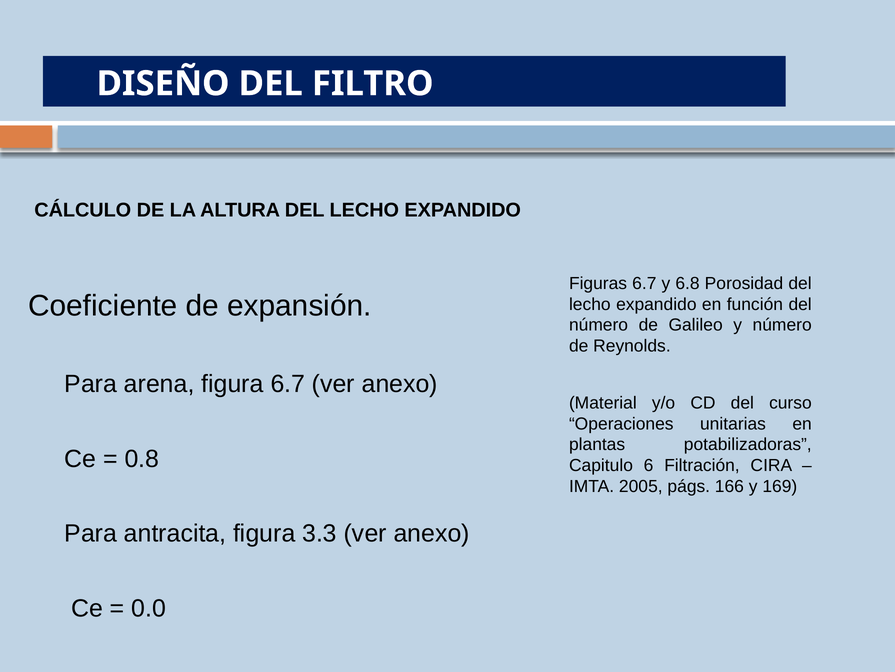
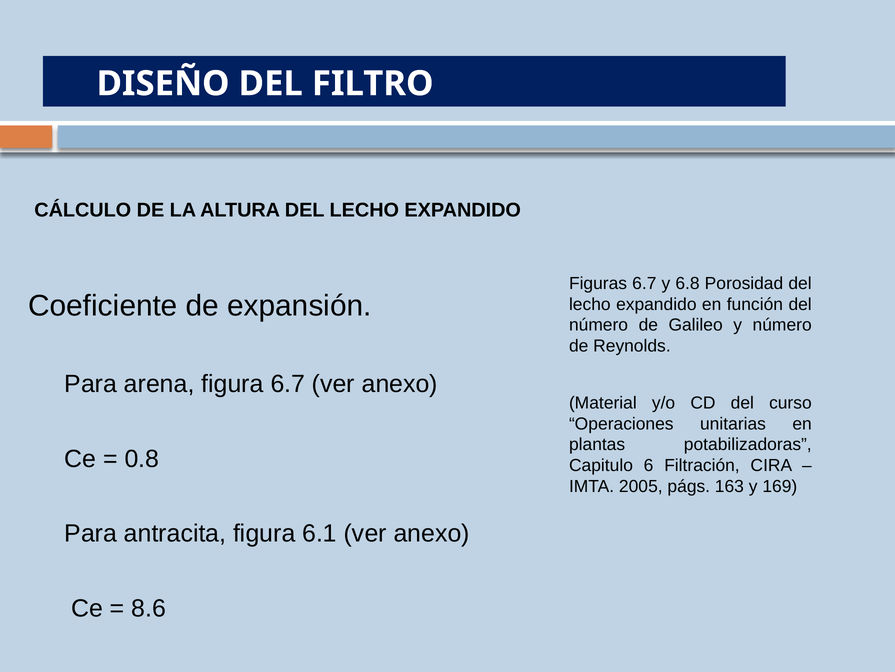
166: 166 -> 163
3.3: 3.3 -> 6.1
0.0: 0.0 -> 8.6
